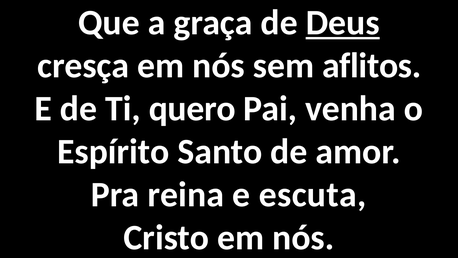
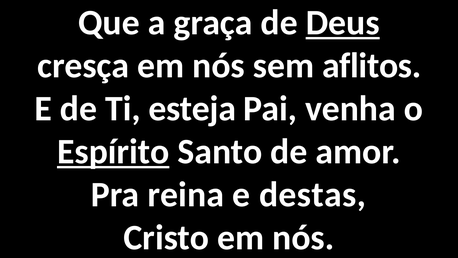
quero: quero -> esteja
Espírito underline: none -> present
escuta: escuta -> destas
